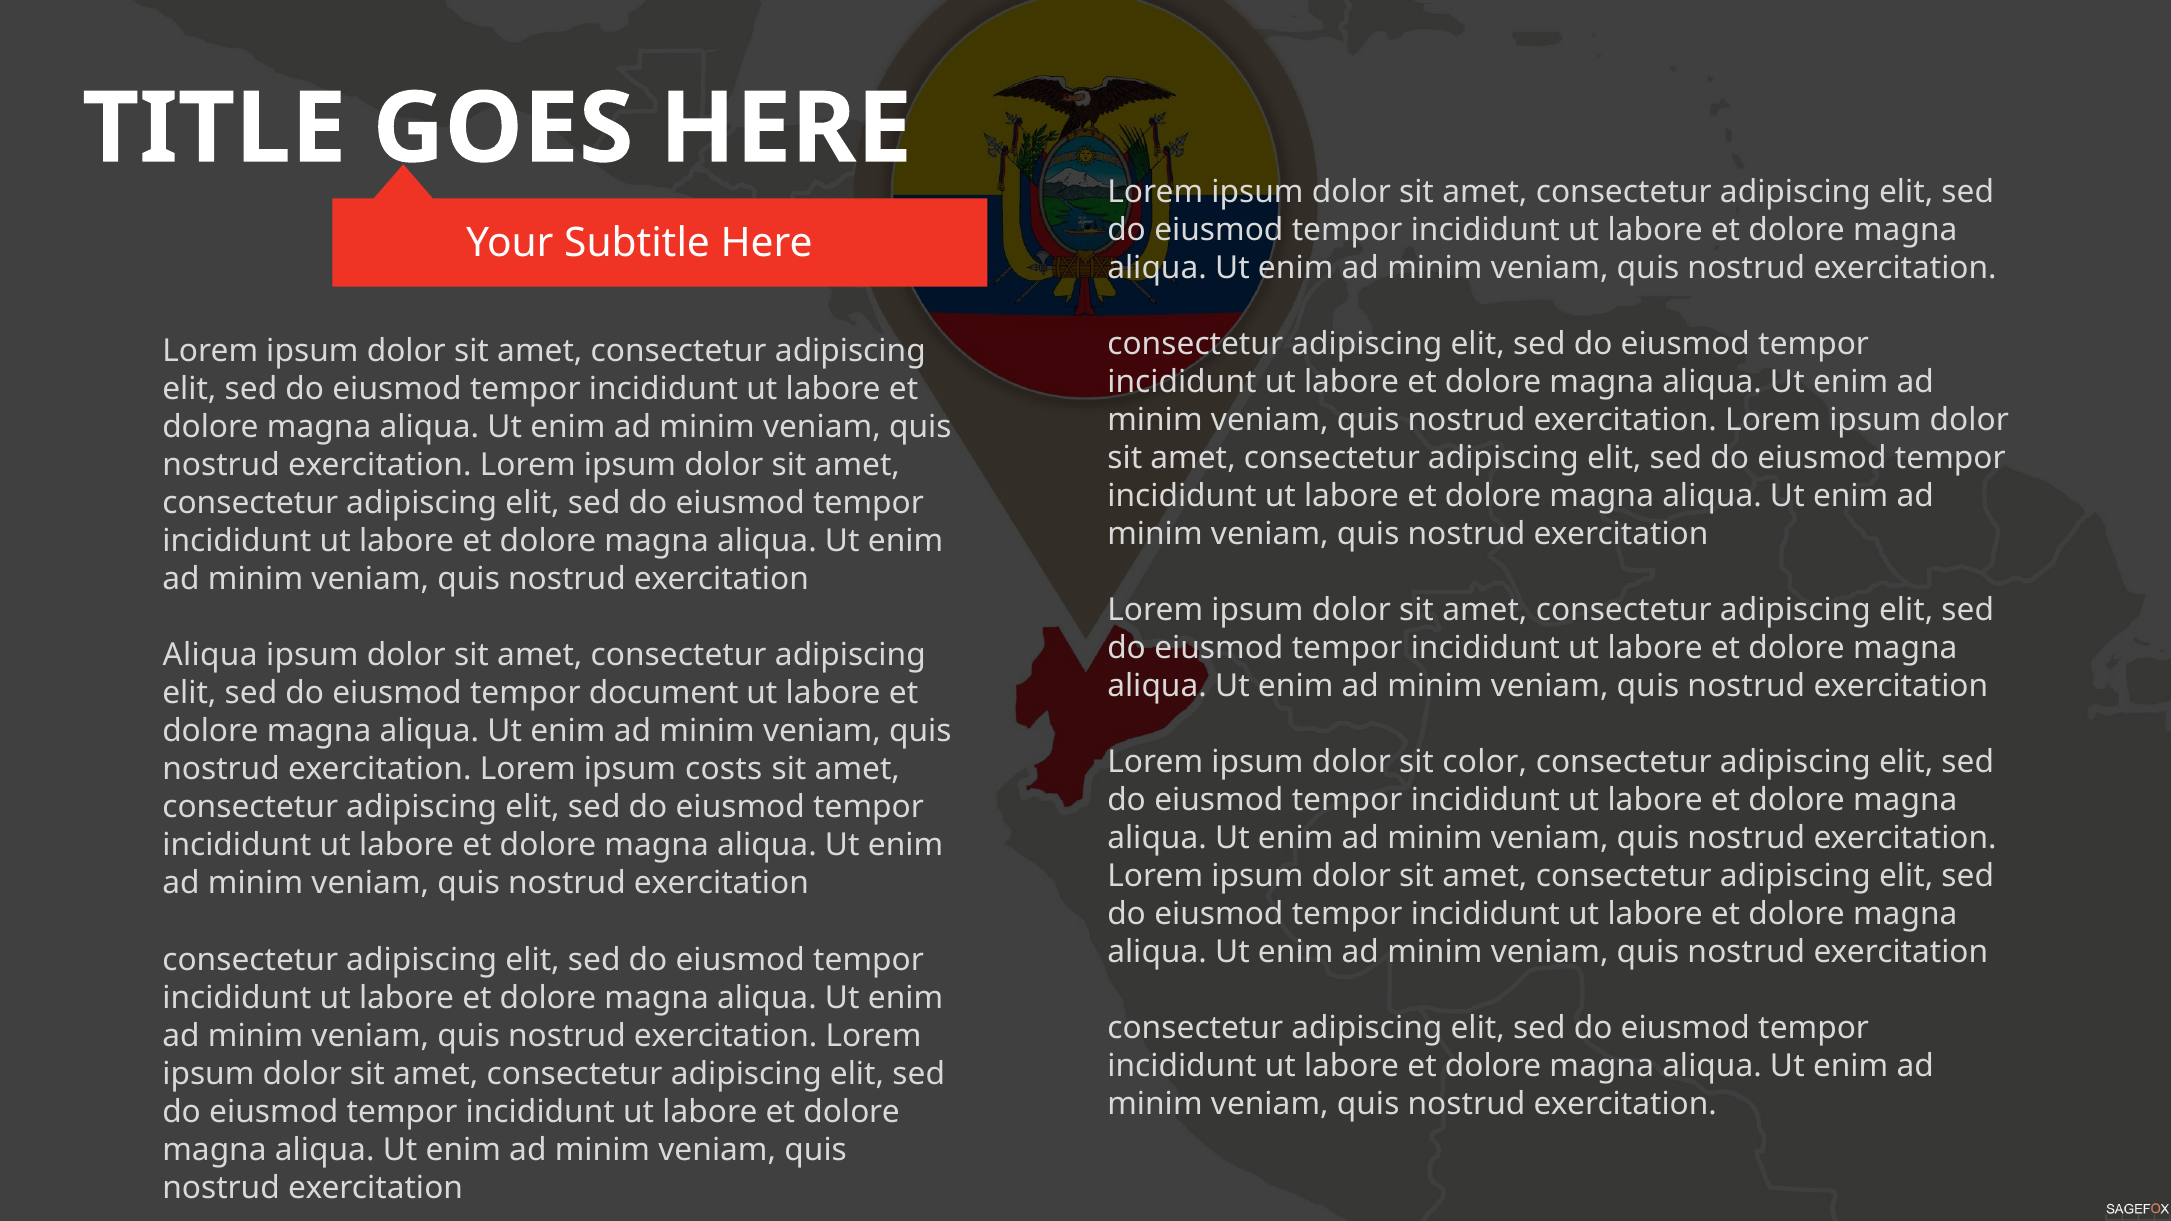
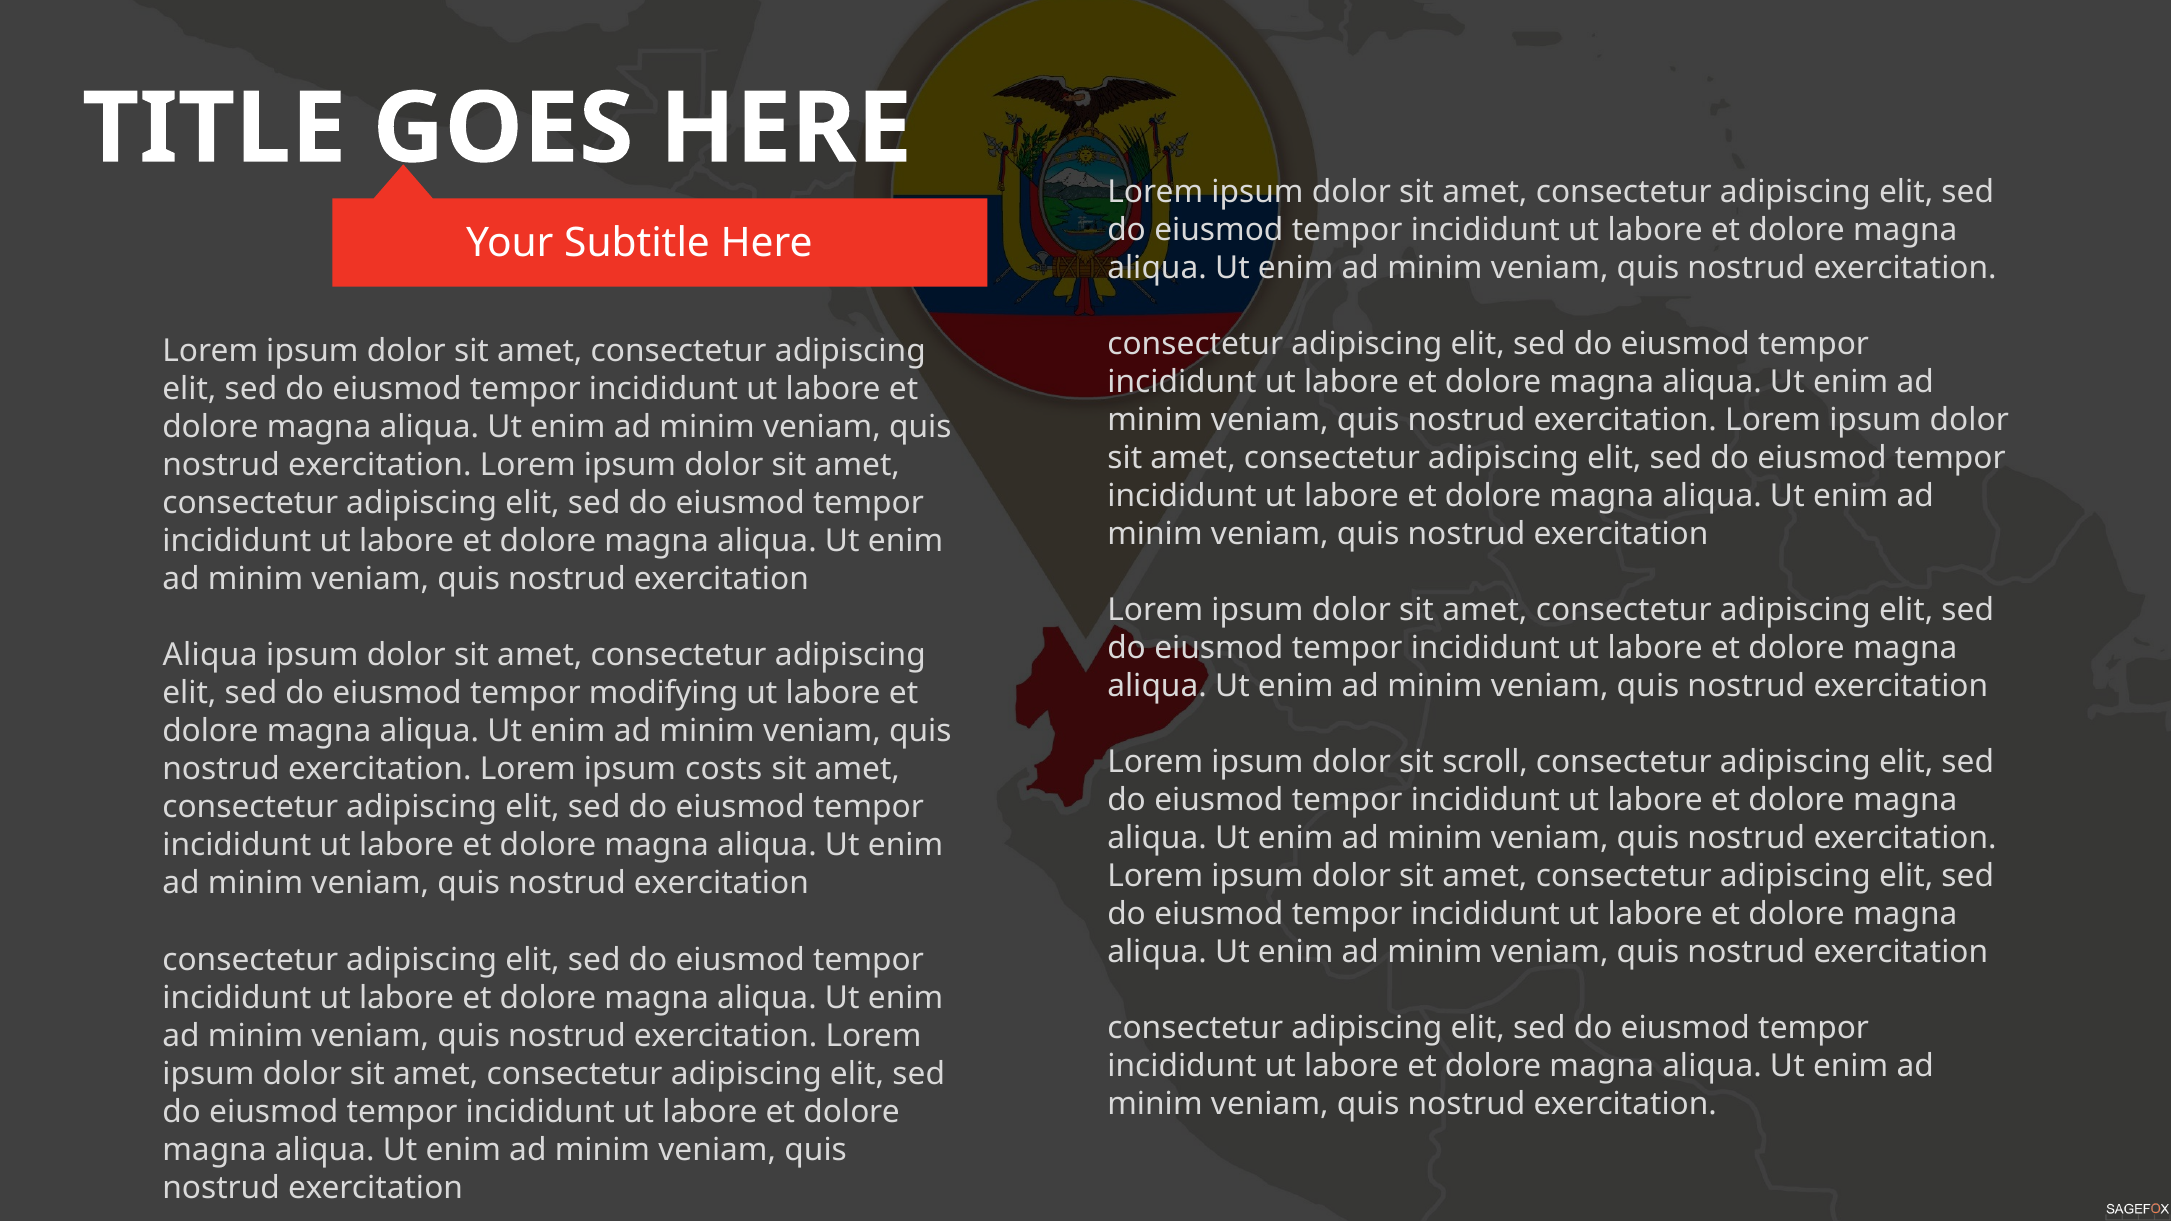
document: document -> modifying
color: color -> scroll
